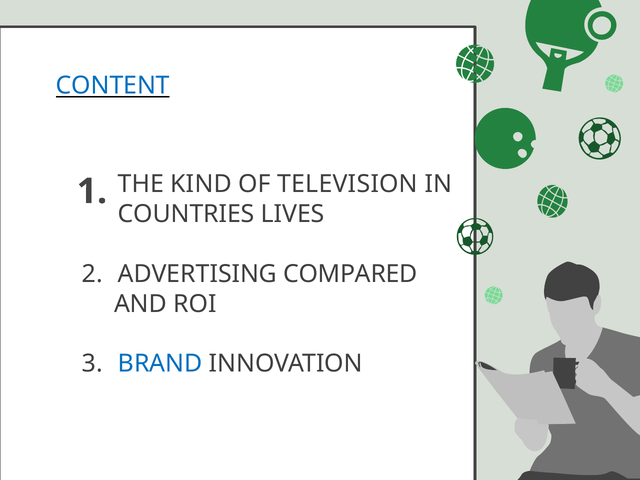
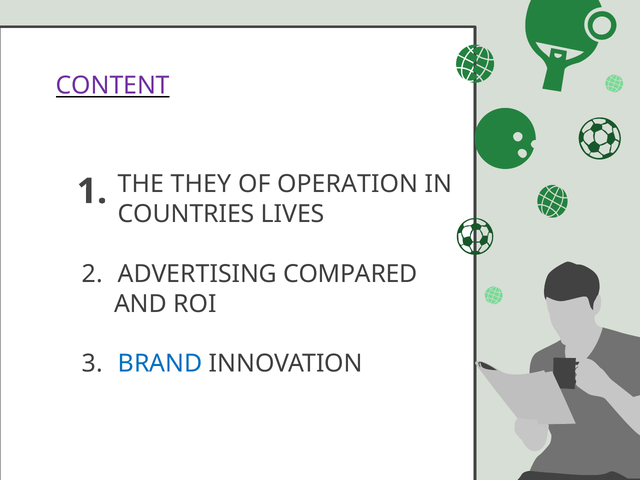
CONTENT colour: blue -> purple
KIND: KIND -> THEY
TELEVISION: TELEVISION -> OPERATION
